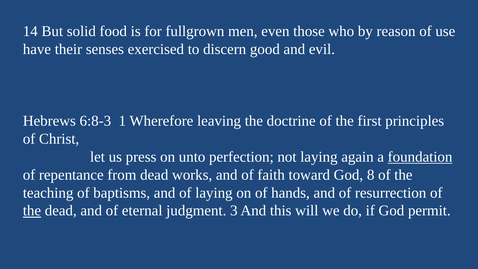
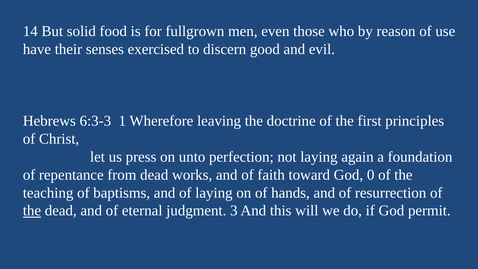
6:8-3: 6:8-3 -> 6:3-3
foundation underline: present -> none
8: 8 -> 0
